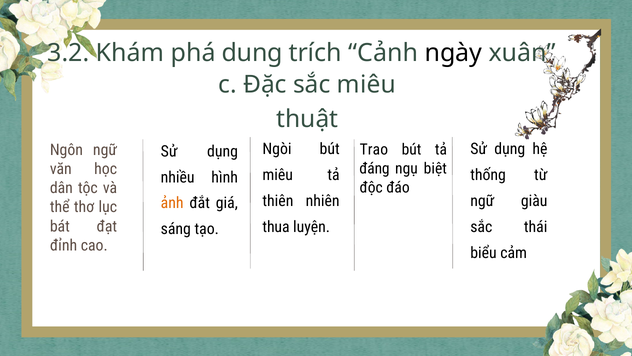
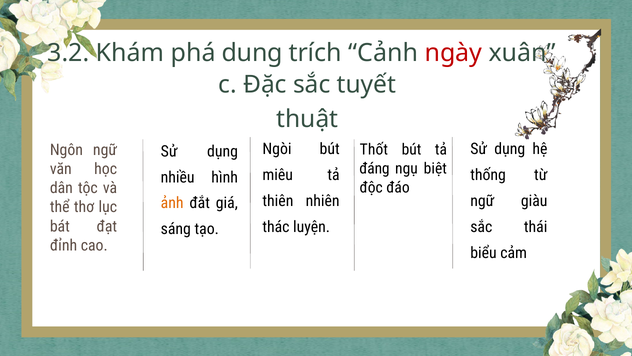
ngày colour: black -> red
sắc miêu: miêu -> tuyết
Trao: Trao -> Thốt
thua: thua -> thác
